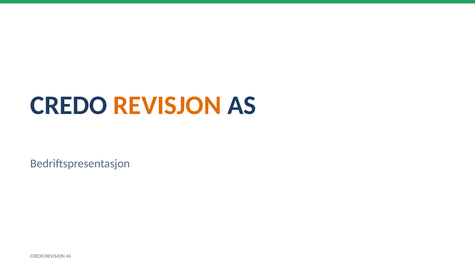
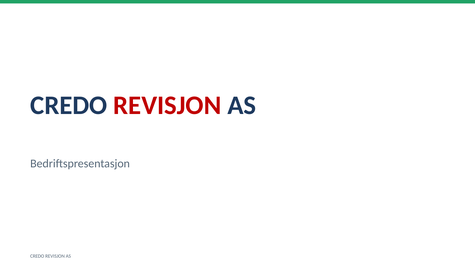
REVISJON at (167, 105) colour: orange -> red
